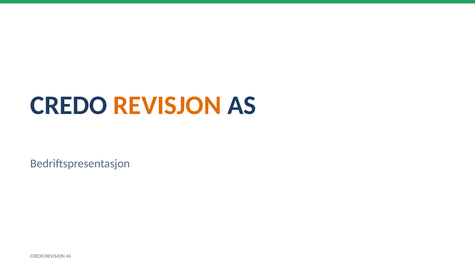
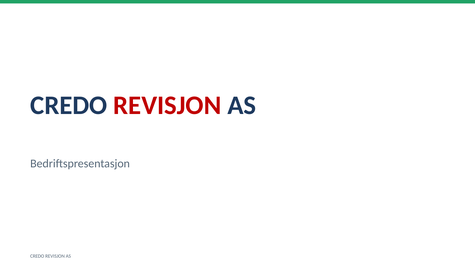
REVISJON at (167, 105) colour: orange -> red
